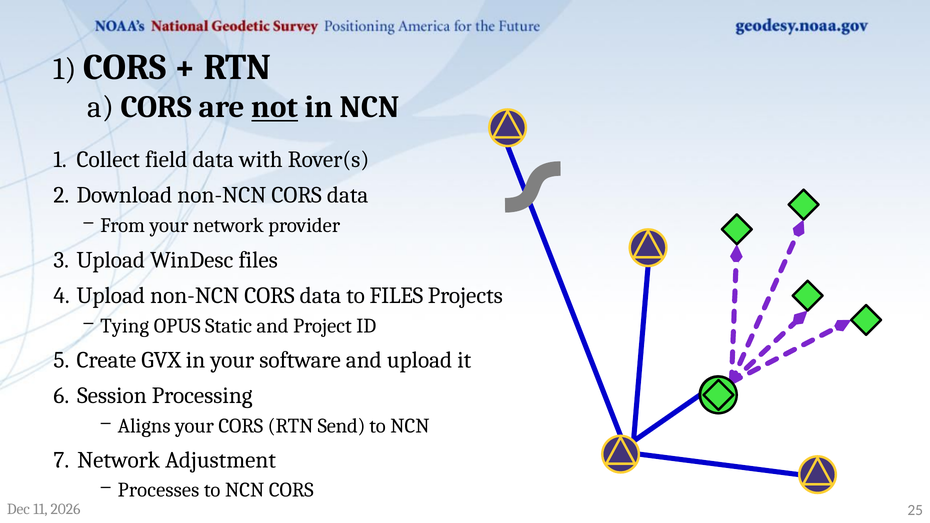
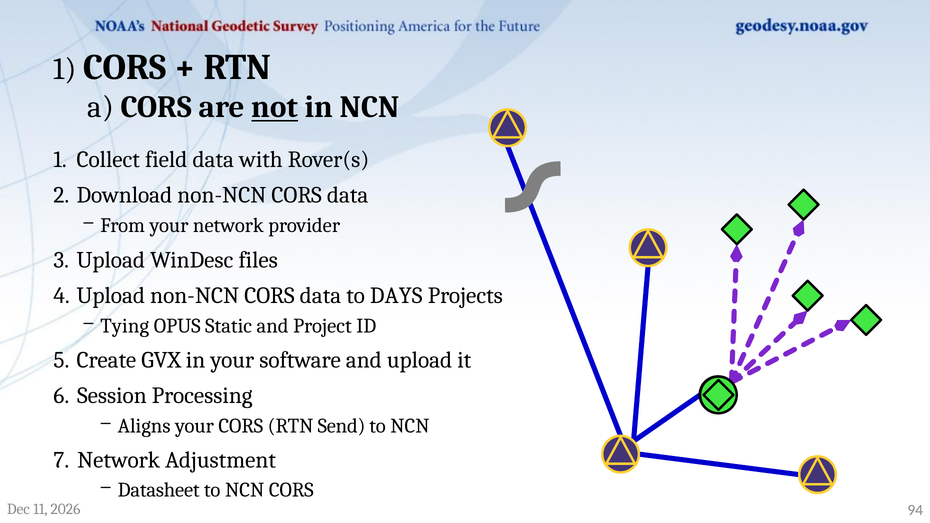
to FILES: FILES -> DAYS
Processes: Processes -> Datasheet
25: 25 -> 94
